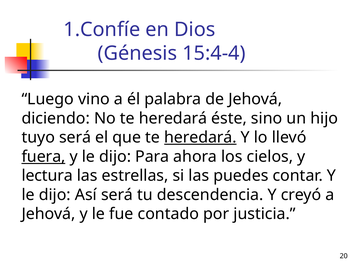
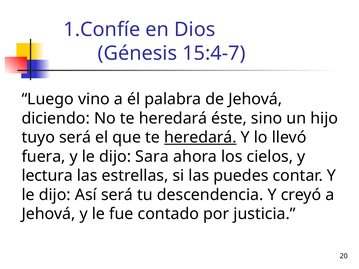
15:4-4: 15:4-4 -> 15:4-7
fuera underline: present -> none
Para: Para -> Sara
